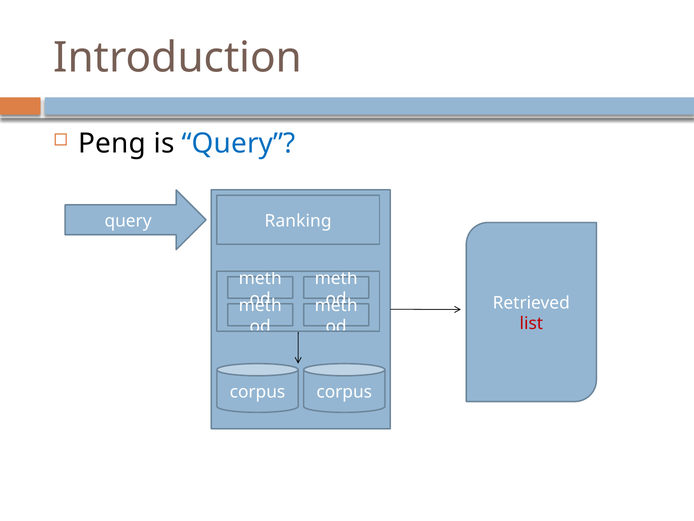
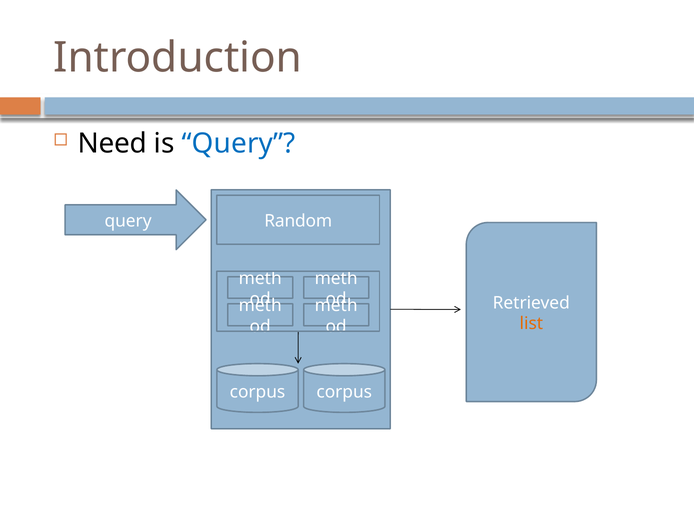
Peng: Peng -> Need
Ranking: Ranking -> Random
list colour: red -> orange
